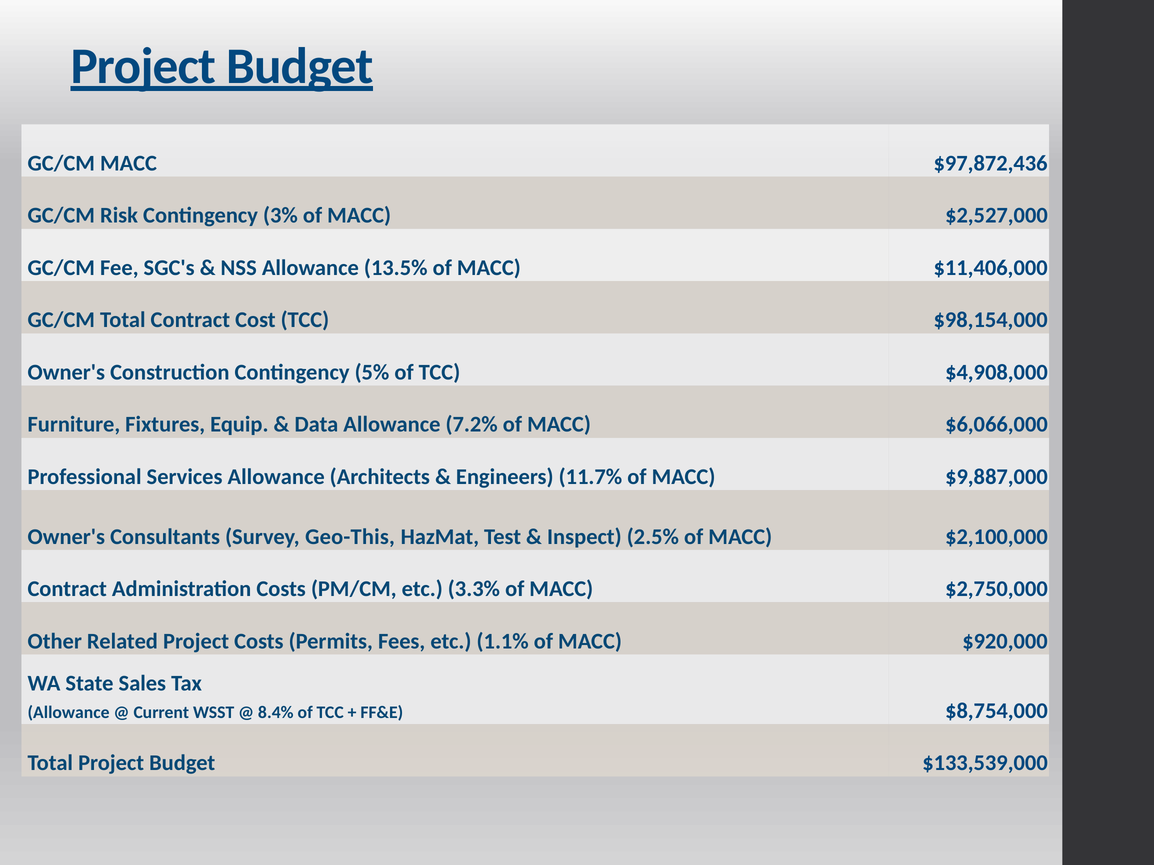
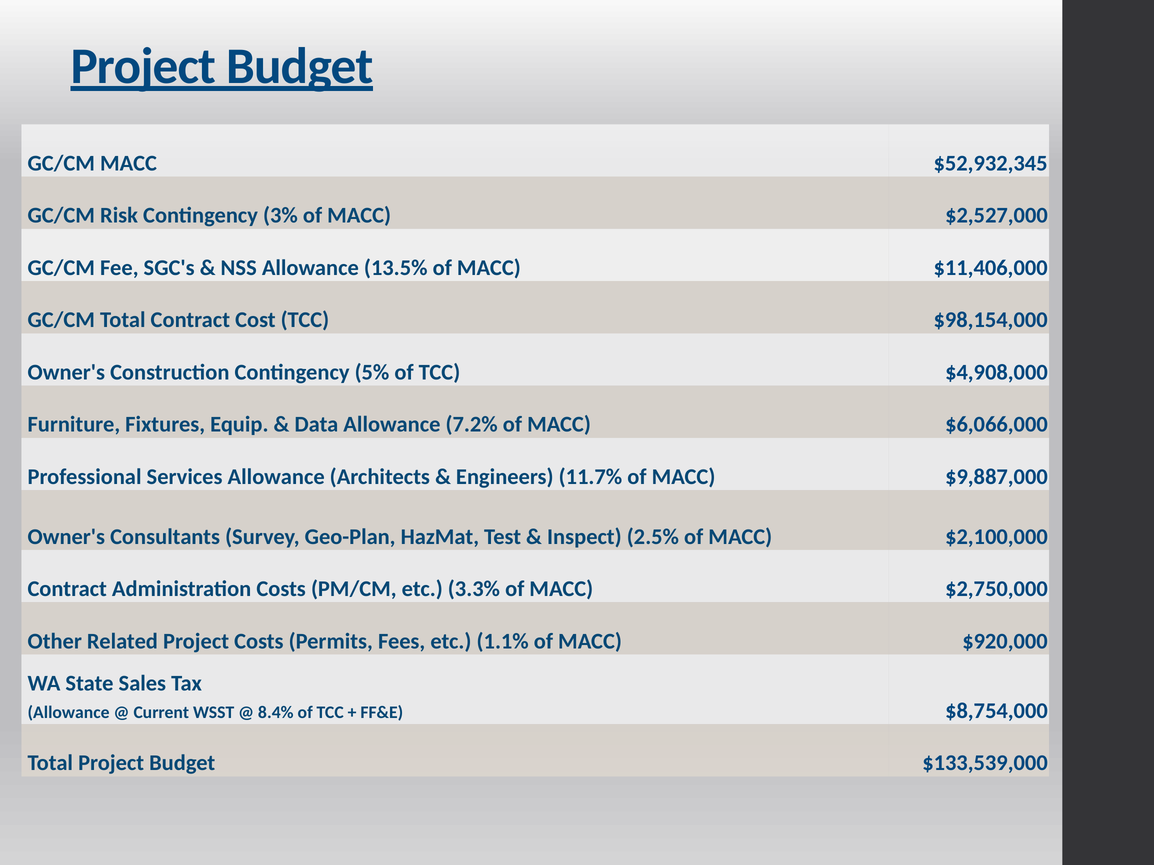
$97,872,436: $97,872,436 -> $52,932,345
Geo-This: Geo-This -> Geo-Plan
